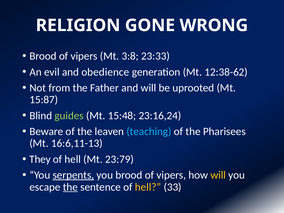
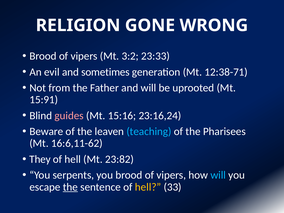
3:8: 3:8 -> 3:2
obedience: obedience -> sometimes
12:38-62: 12:38-62 -> 12:38-71
15:87: 15:87 -> 15:91
guides colour: light green -> pink
15:48: 15:48 -> 15:16
16:6,11-13: 16:6,11-13 -> 16:6,11-62
23:79: 23:79 -> 23:82
serpents underline: present -> none
will at (218, 175) colour: yellow -> light blue
